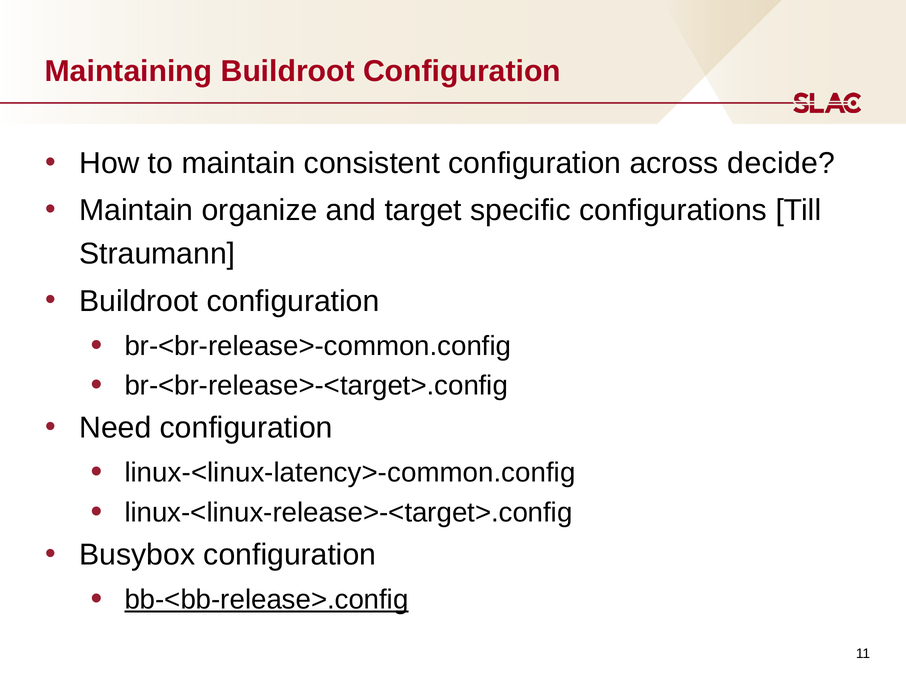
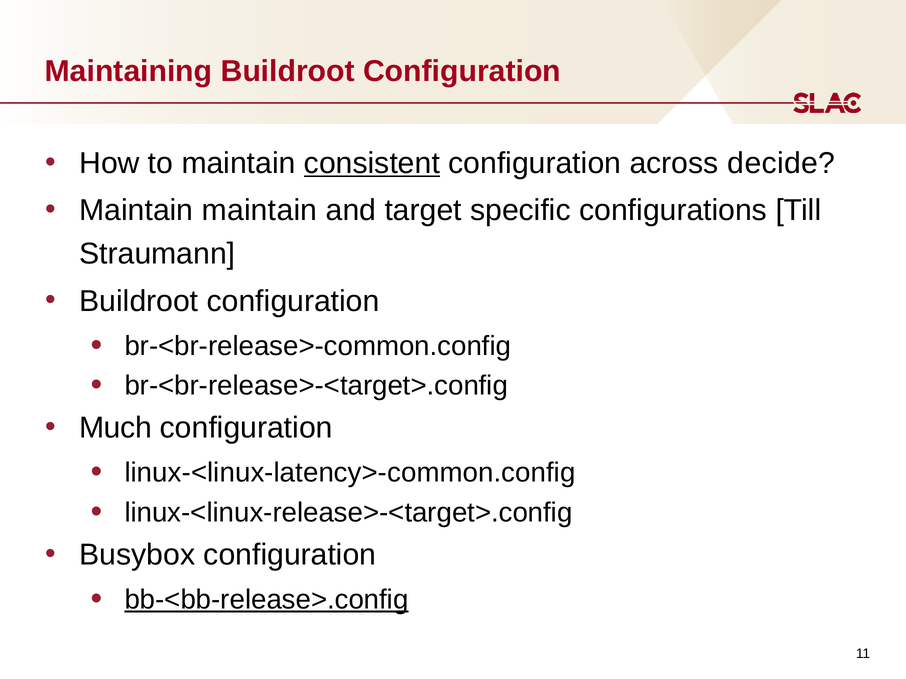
consistent underline: none -> present
Maintain organize: organize -> maintain
Need: Need -> Much
